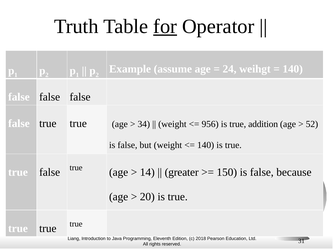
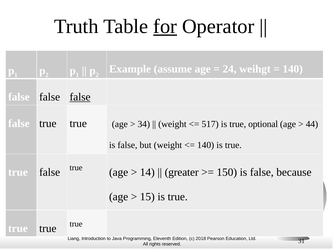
false at (80, 97) underline: none -> present
956: 956 -> 517
addition: addition -> optional
52: 52 -> 44
20: 20 -> 15
